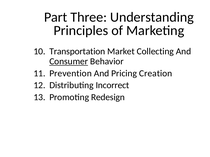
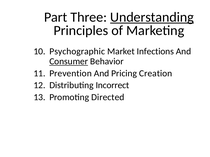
Understanding underline: none -> present
Transportation: Transportation -> Psychographic
Collecting: Collecting -> Infections
Redesign: Redesign -> Directed
